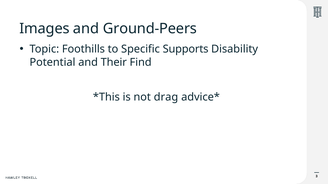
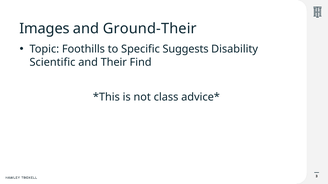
Ground-Peers: Ground-Peers -> Ground-Their
Supports: Supports -> Suggests
Potential: Potential -> Scientific
drag: drag -> class
